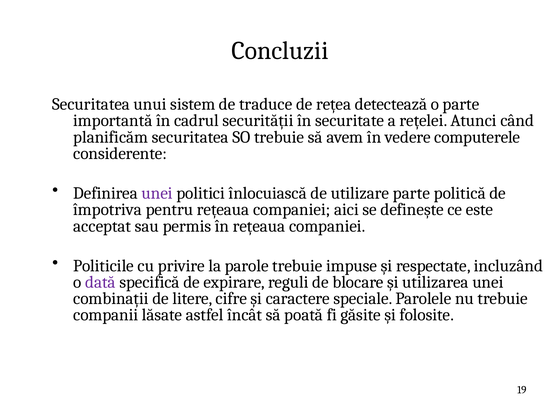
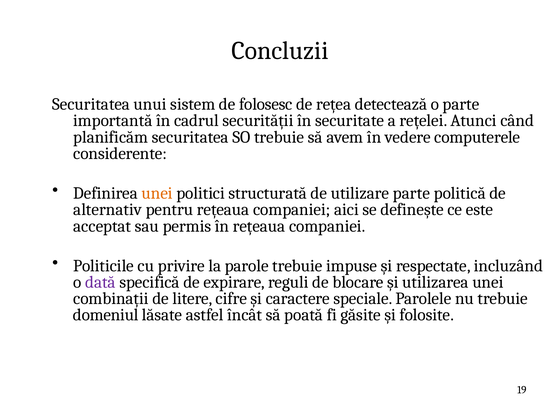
traduce: traduce -> folosesc
unei at (157, 193) colour: purple -> orange
înlocuiască: înlocuiască -> structurată
împotriva: împotriva -> alternativ
companii: companii -> domeniul
